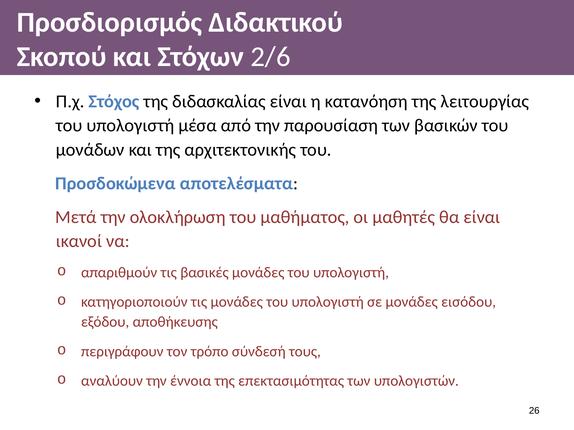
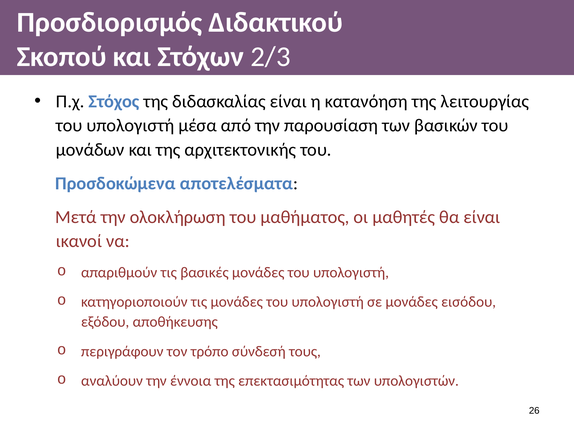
2/6: 2/6 -> 2/3
